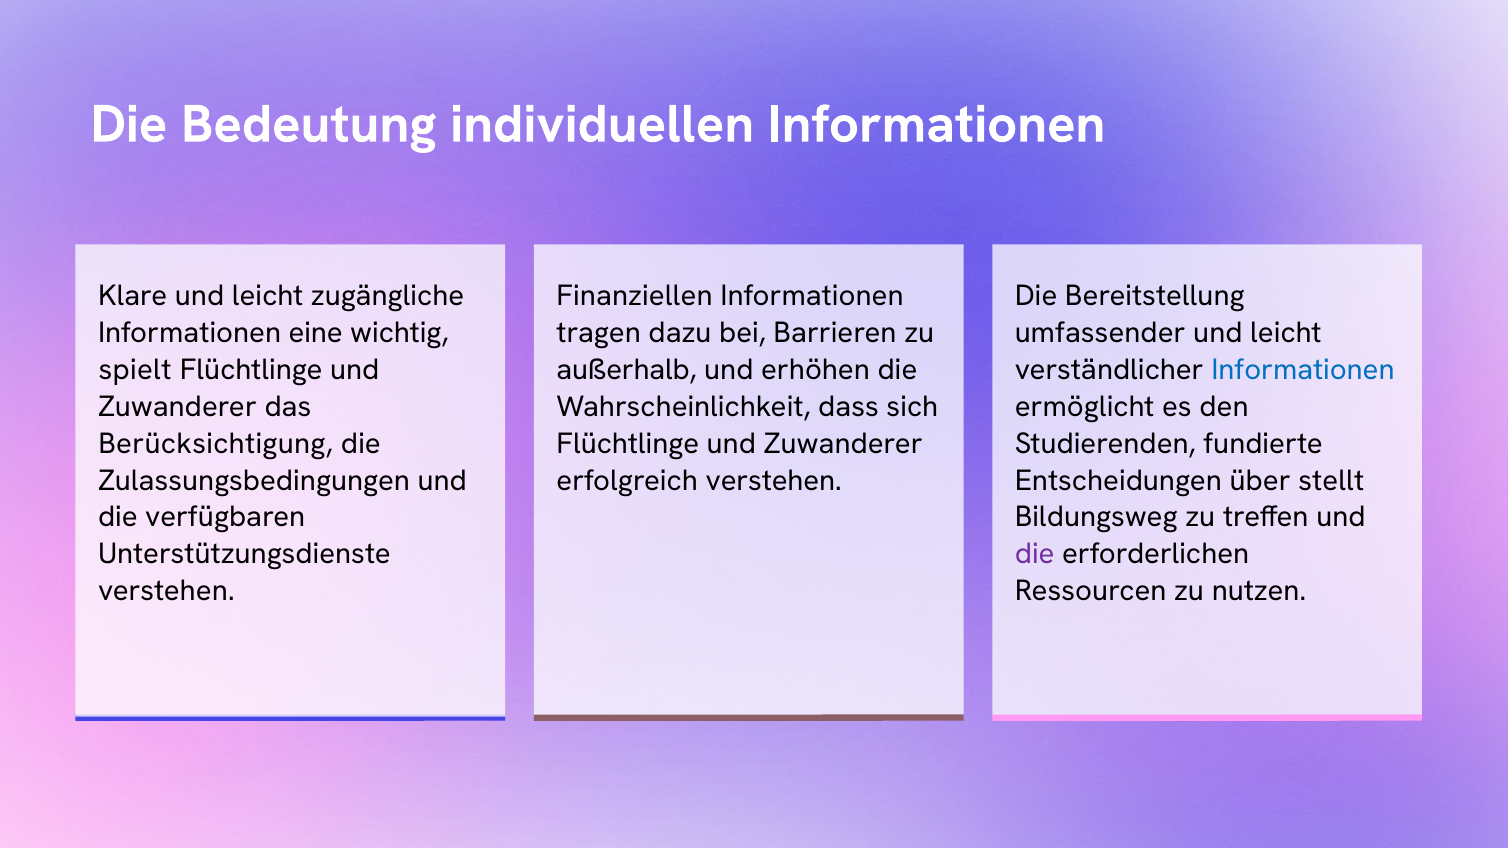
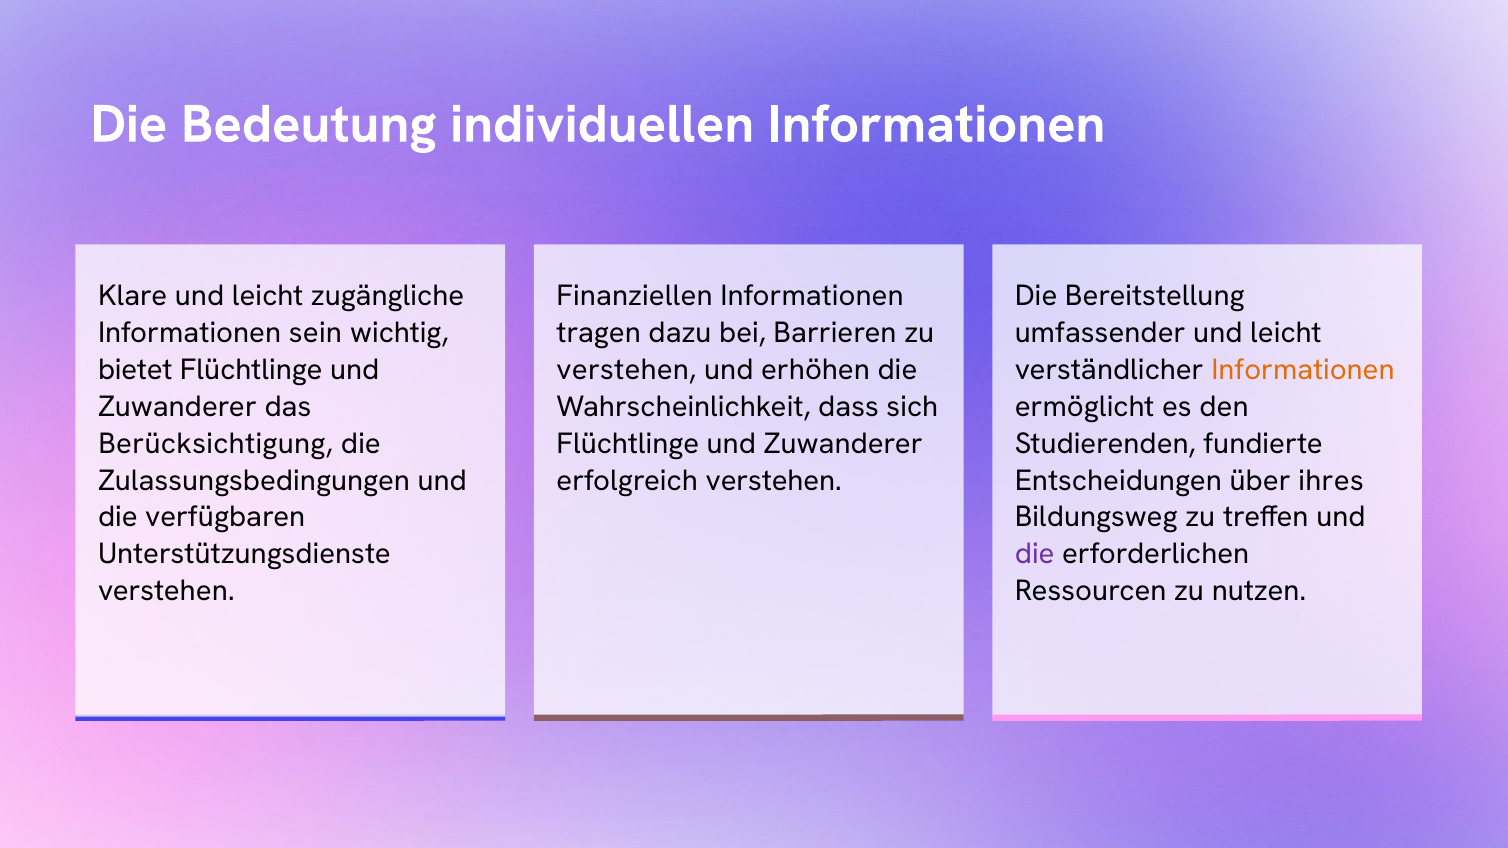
eine: eine -> sein
spielt: spielt -> bietet
außerhalb at (627, 370): außerhalb -> verstehen
Informationen at (1303, 370) colour: blue -> orange
stellt: stellt -> ihres
